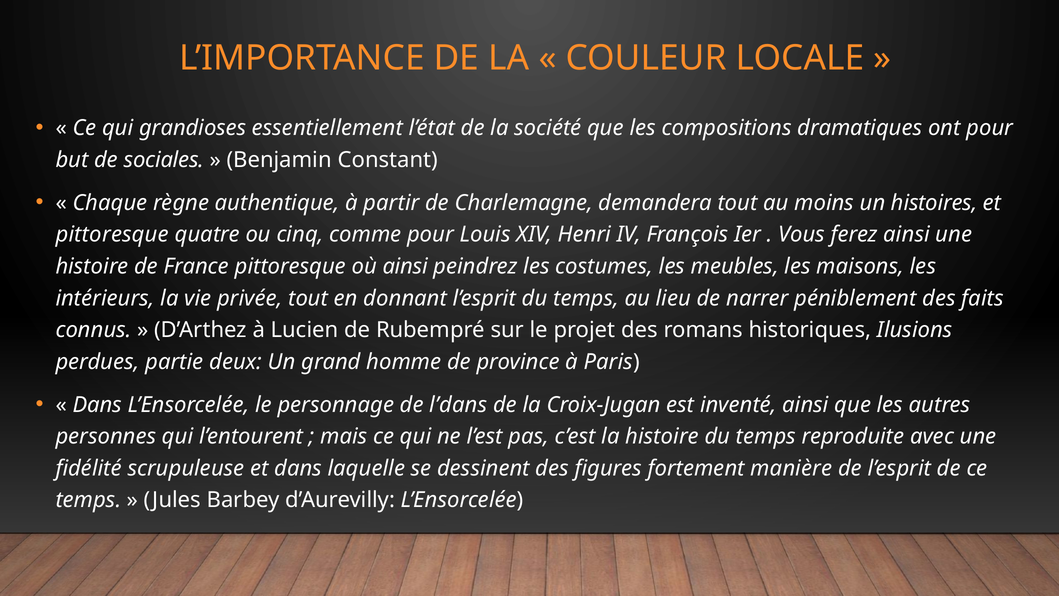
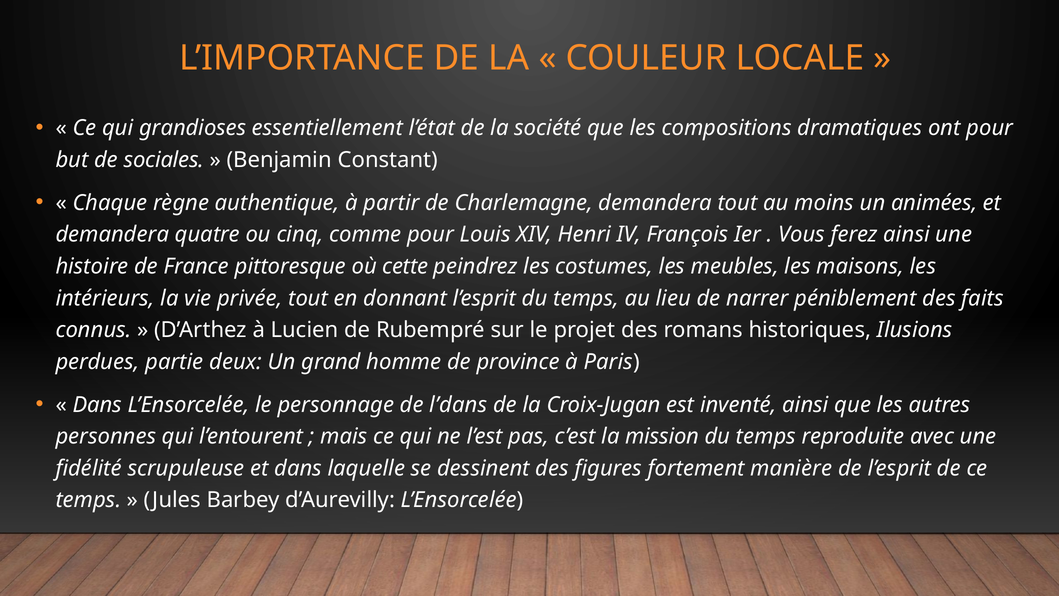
histoires: histoires -> animées
pittoresque at (112, 234): pittoresque -> demandera
où ainsi: ainsi -> cette
la histoire: histoire -> mission
